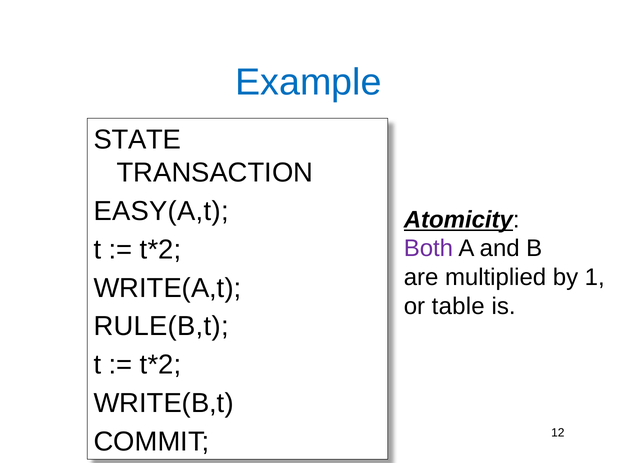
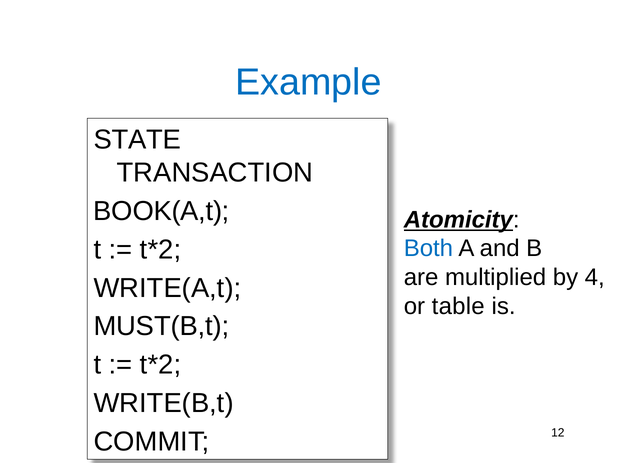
EASY(A,t: EASY(A,t -> BOOK(A,t
Both colour: purple -> blue
1: 1 -> 4
RULE(B,t: RULE(B,t -> MUST(B,t
